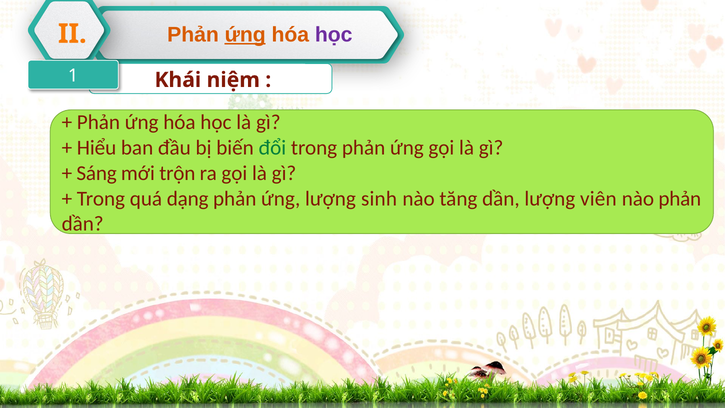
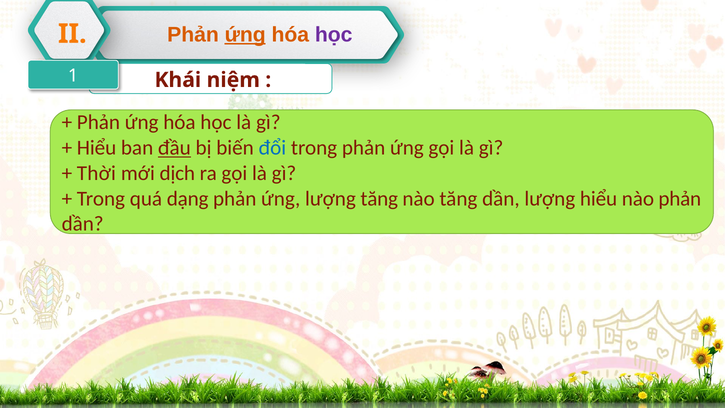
đầu underline: none -> present
đổi colour: green -> blue
Sáng: Sáng -> Thời
trộn: trộn -> dịch
lượng sinh: sinh -> tăng
lượng viên: viên -> hiểu
